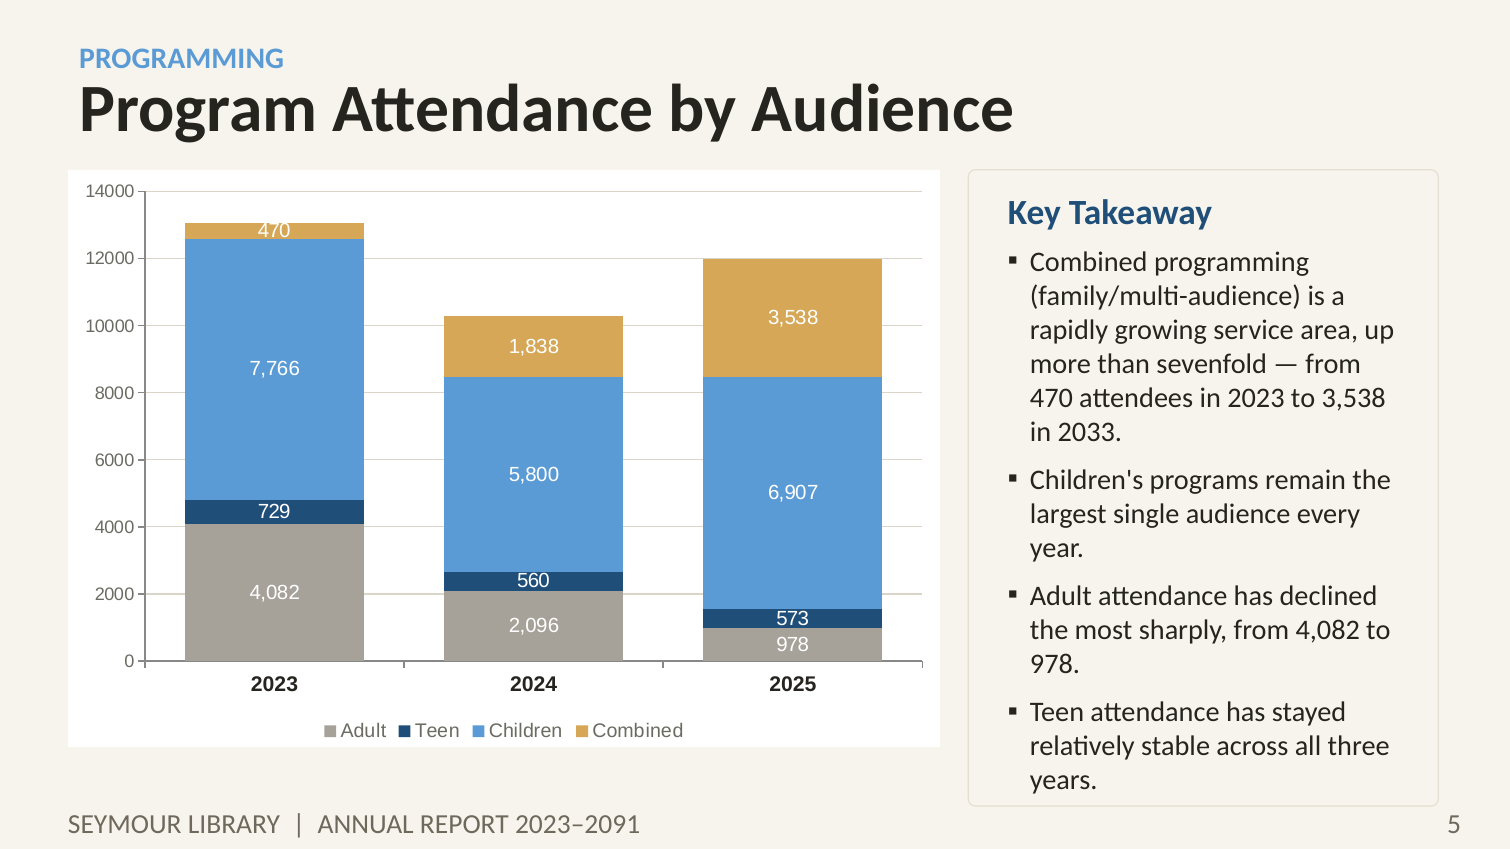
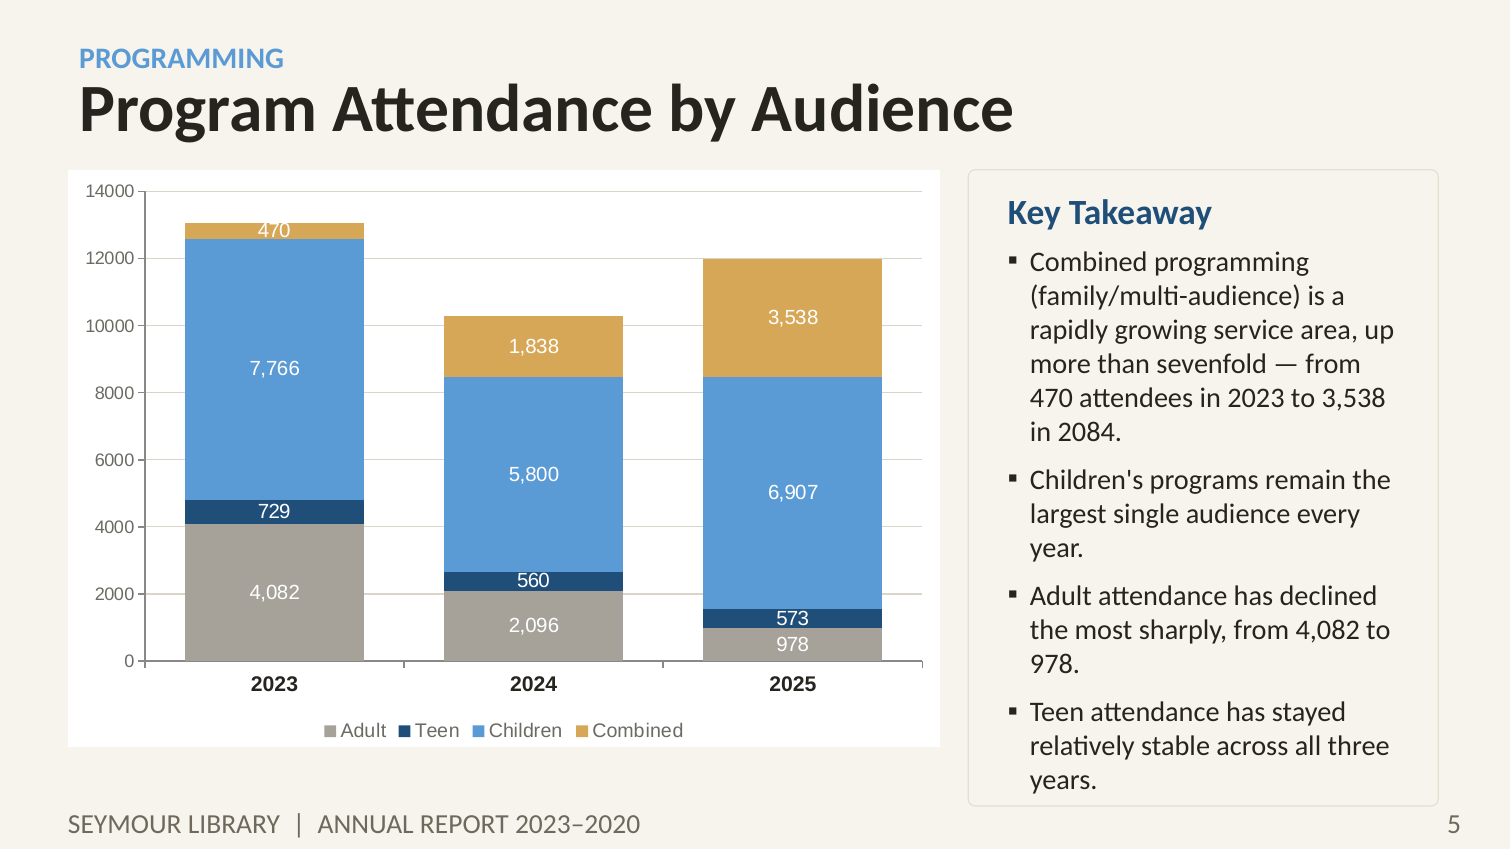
2033: 2033 -> 2084
2023–2091: 2023–2091 -> 2023–2020
